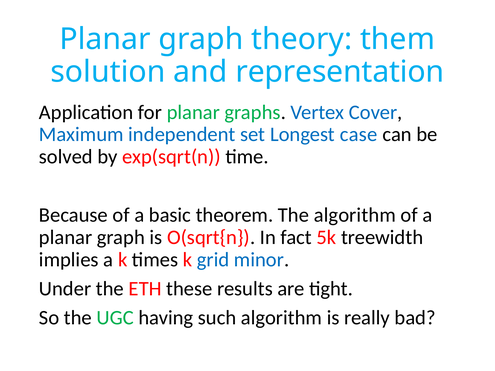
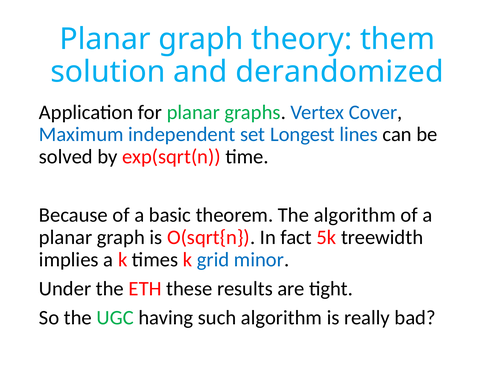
representation: representation -> derandomized
case: case -> lines
